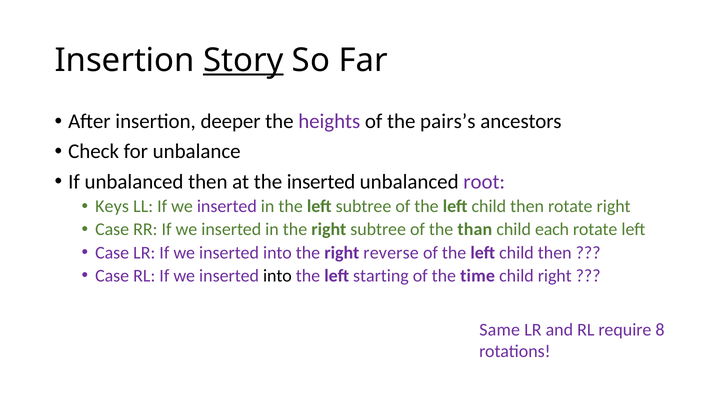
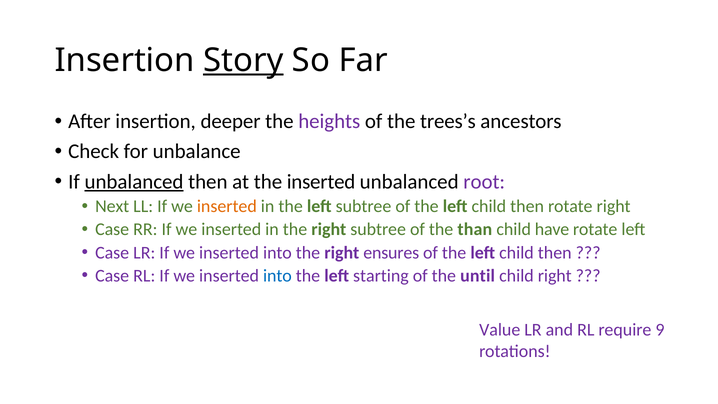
pairs’s: pairs’s -> trees’s
unbalanced at (134, 182) underline: none -> present
Keys: Keys -> Next
inserted at (227, 206) colour: purple -> orange
each: each -> have
reverse: reverse -> ensures
into at (277, 276) colour: black -> blue
time: time -> until
Same: Same -> Value
8: 8 -> 9
